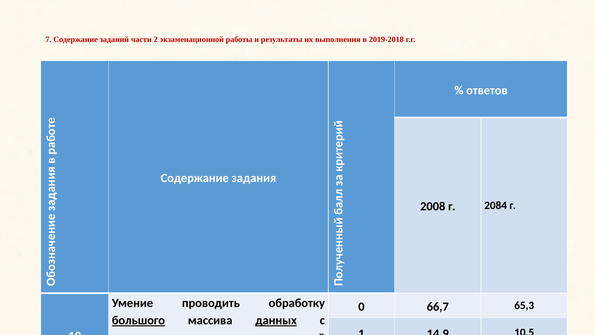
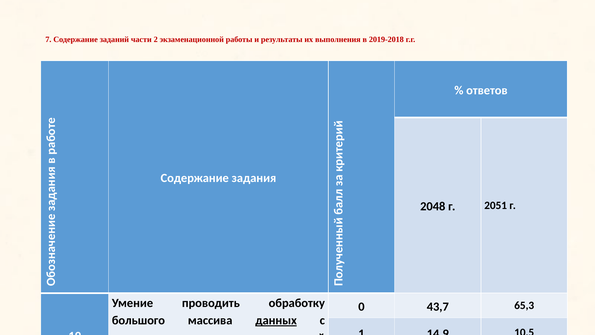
2008: 2008 -> 2048
2084: 2084 -> 2051
66,7: 66,7 -> 43,7
большого underline: present -> none
